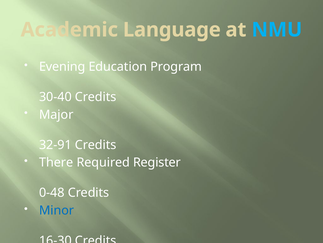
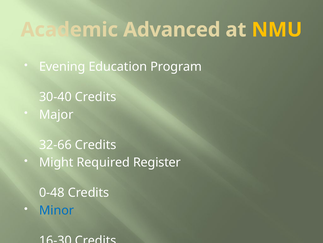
Language: Language -> Advanced
NMU colour: light blue -> yellow
32-91: 32-91 -> 32-66
There: There -> Might
